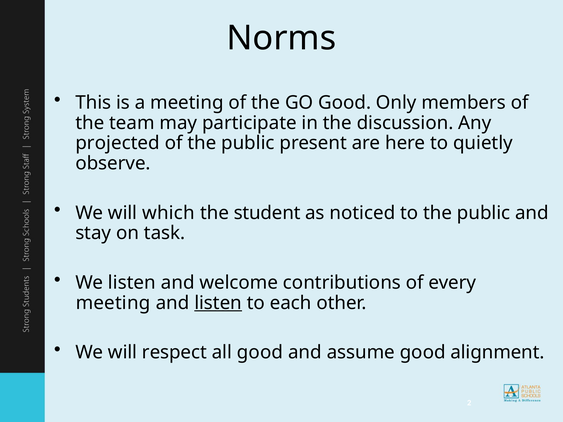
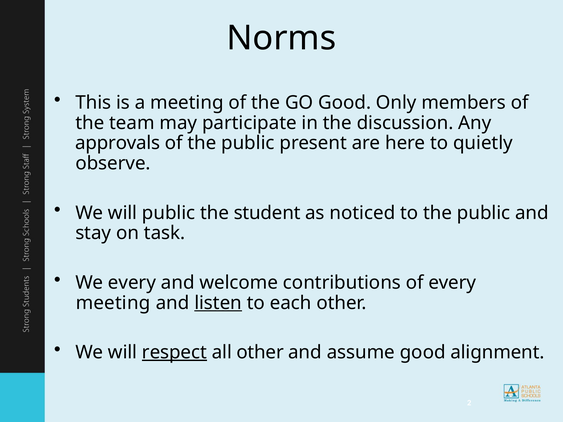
projected: projected -> approvals
will which: which -> public
We listen: listen -> every
respect underline: none -> present
all good: good -> other
